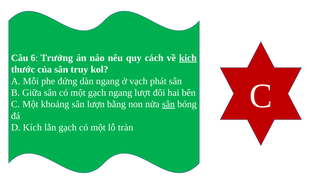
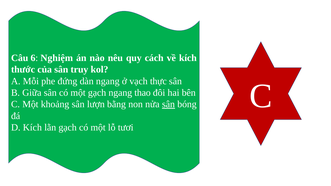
Trưởng: Trưởng -> Nghiệm
kích at (188, 58) underline: present -> none
phát: phát -> thực
lượt: lượt -> thao
tràn: tràn -> tươi
